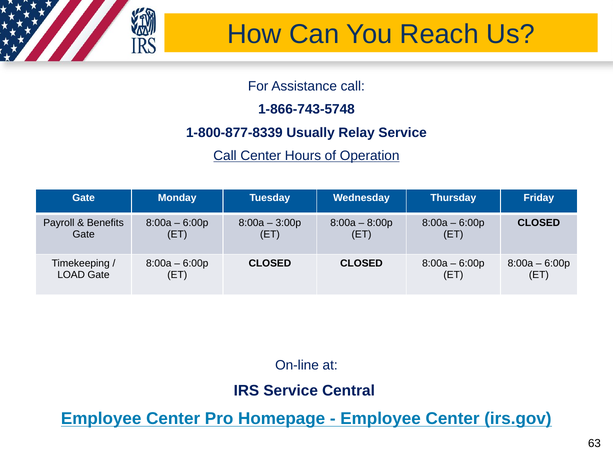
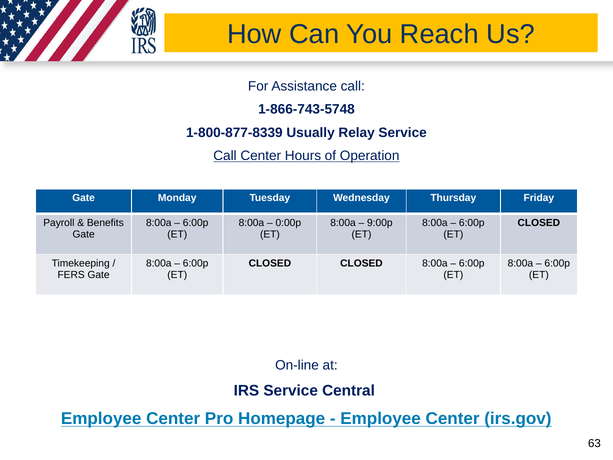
3:00p: 3:00p -> 0:00p
8:00p: 8:00p -> 9:00p
LOAD: LOAD -> FERS
